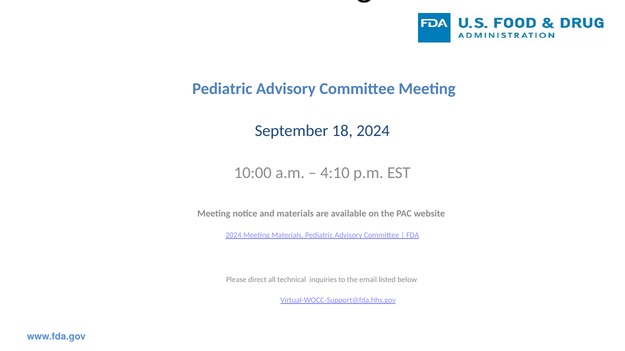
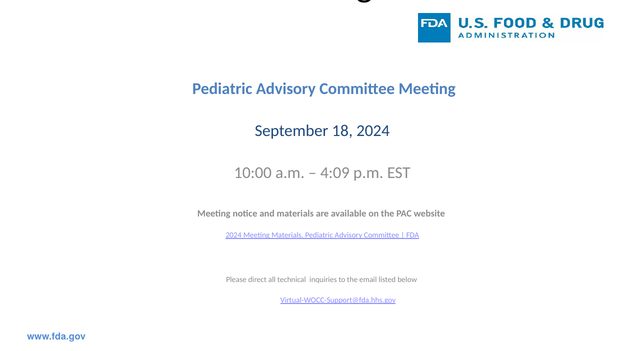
4:10: 4:10 -> 4:09
